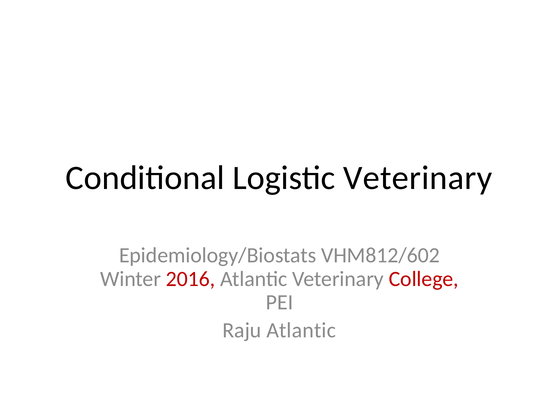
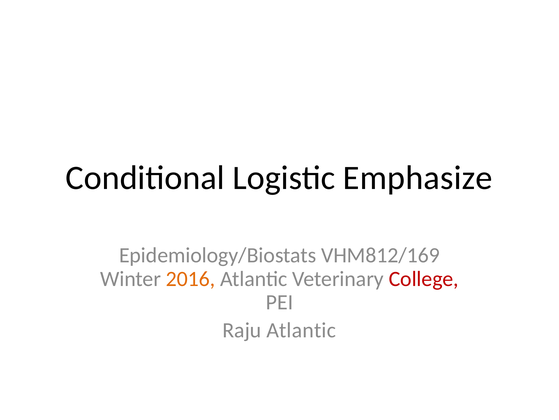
Logistic Veterinary: Veterinary -> Emphasize
VHM812/602: VHM812/602 -> VHM812/169
2016 colour: red -> orange
